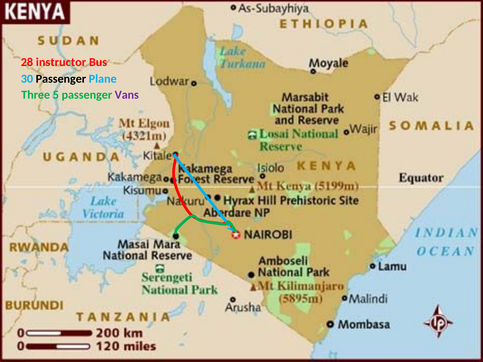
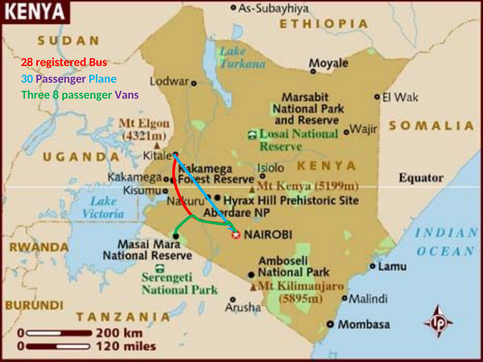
instructor: instructor -> registered
Passenger at (61, 79) colour: black -> purple
5: 5 -> 8
